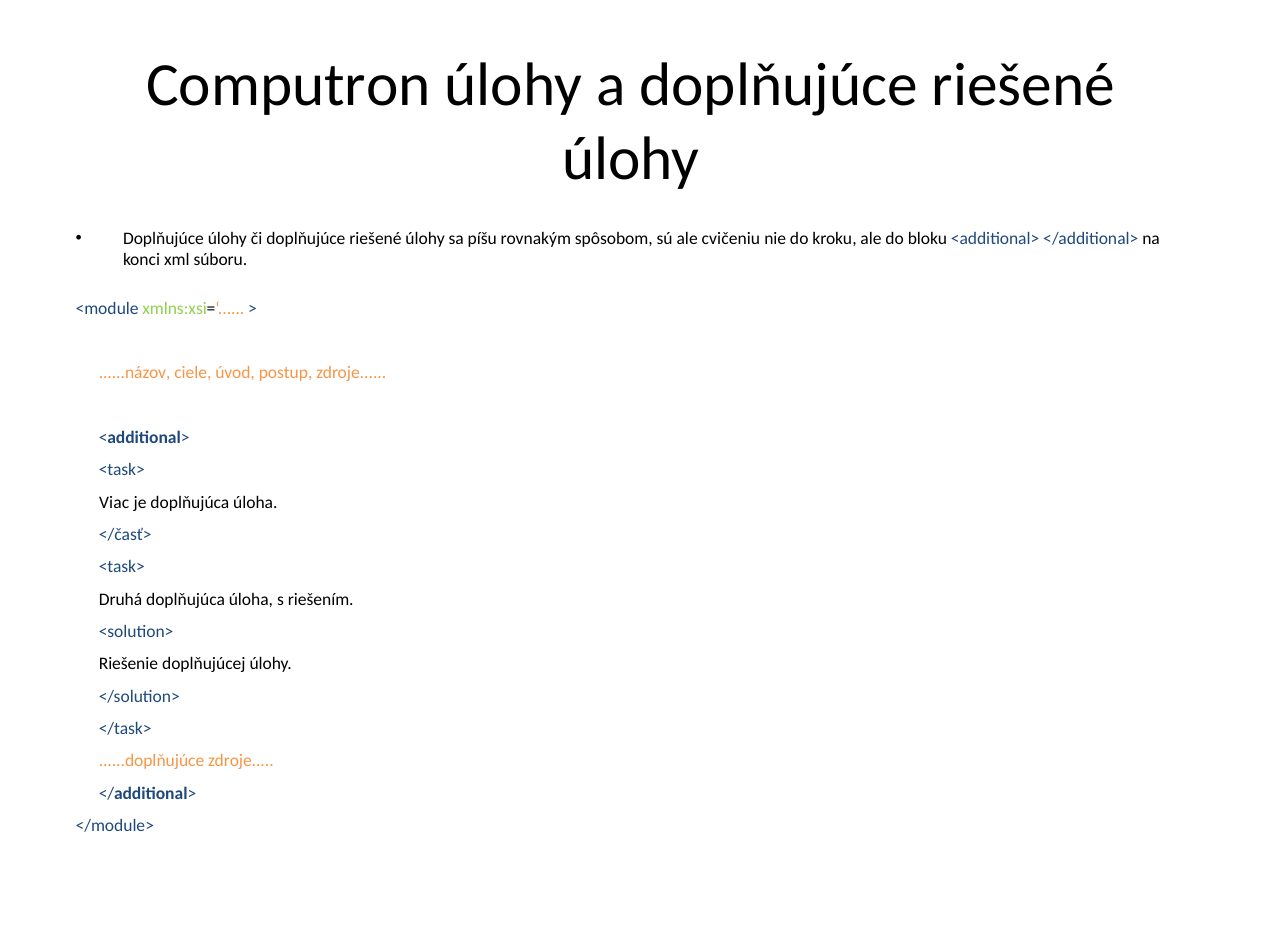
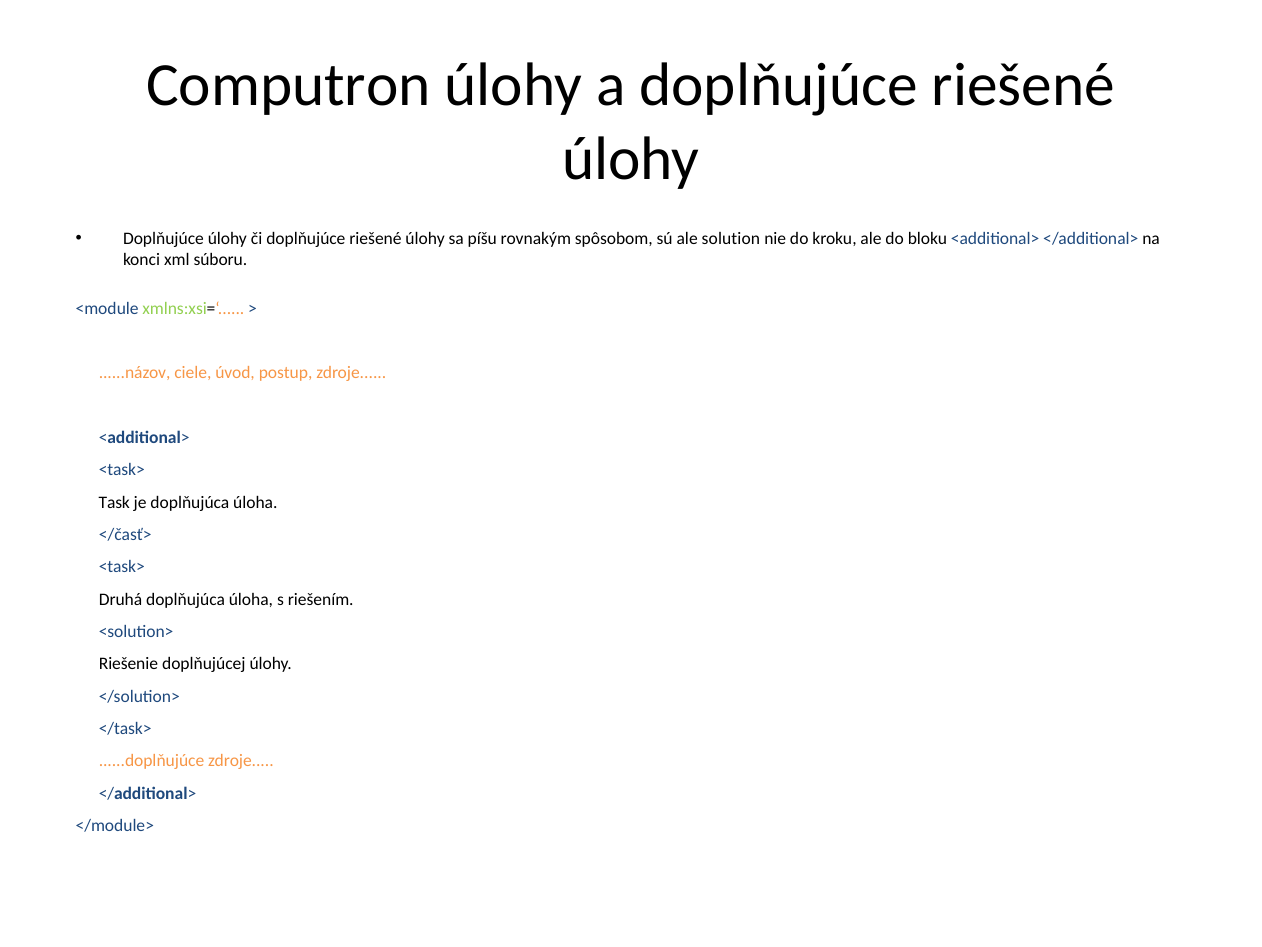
cvičeniu: cvičeniu -> solution
Viac: Viac -> Task
